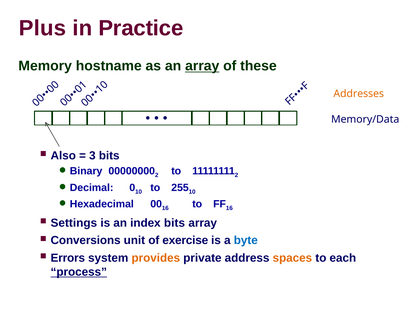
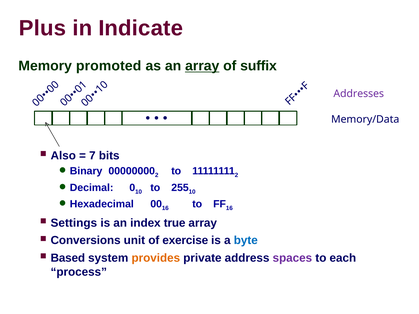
Practice: Practice -> Indicate
hostname: hostname -> promoted
these: these -> suffix
Addresses colour: orange -> purple
3: 3 -> 7
index bits: bits -> true
Errors: Errors -> Based
spaces colour: orange -> purple
process underline: present -> none
